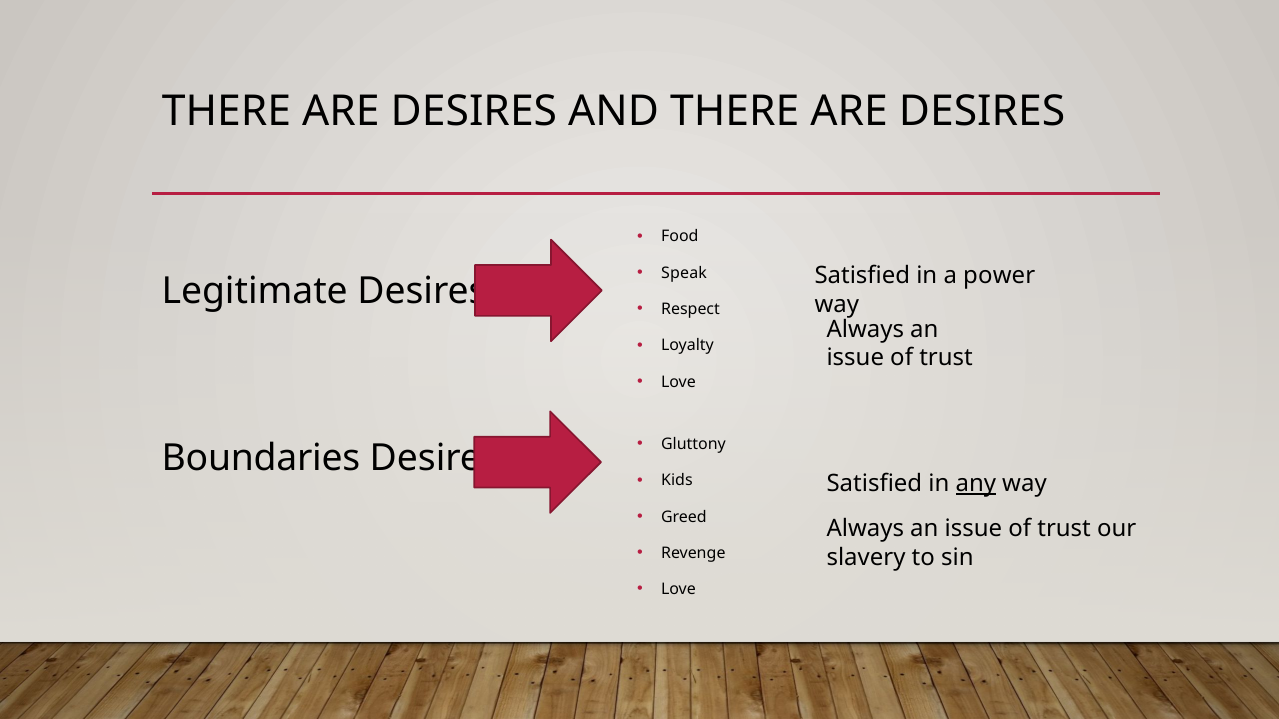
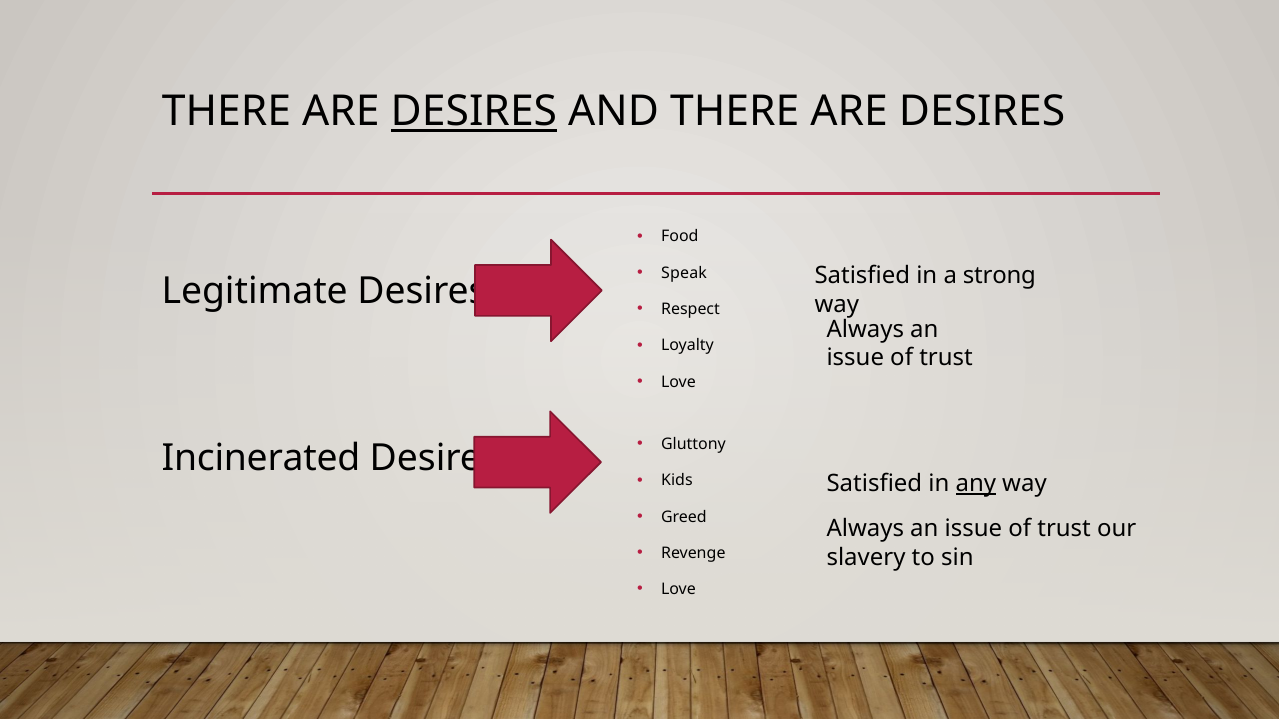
DESIRES at (474, 112) underline: none -> present
power: power -> strong
Boundaries: Boundaries -> Incinerated
